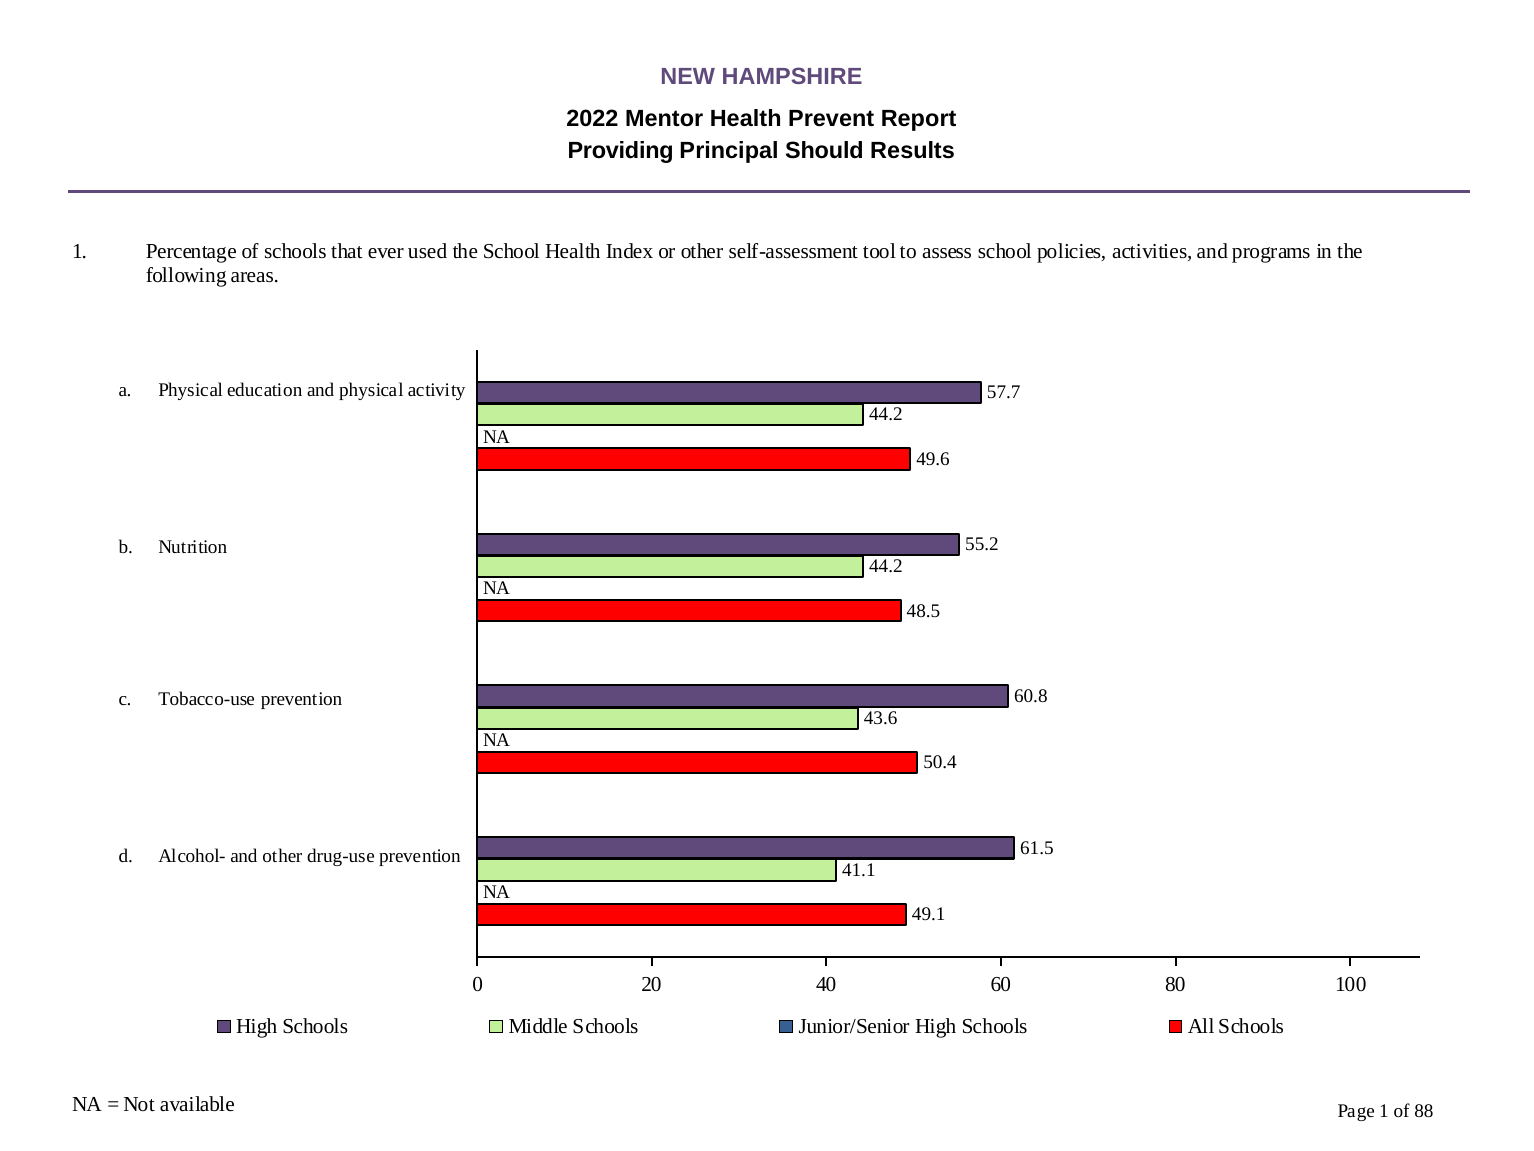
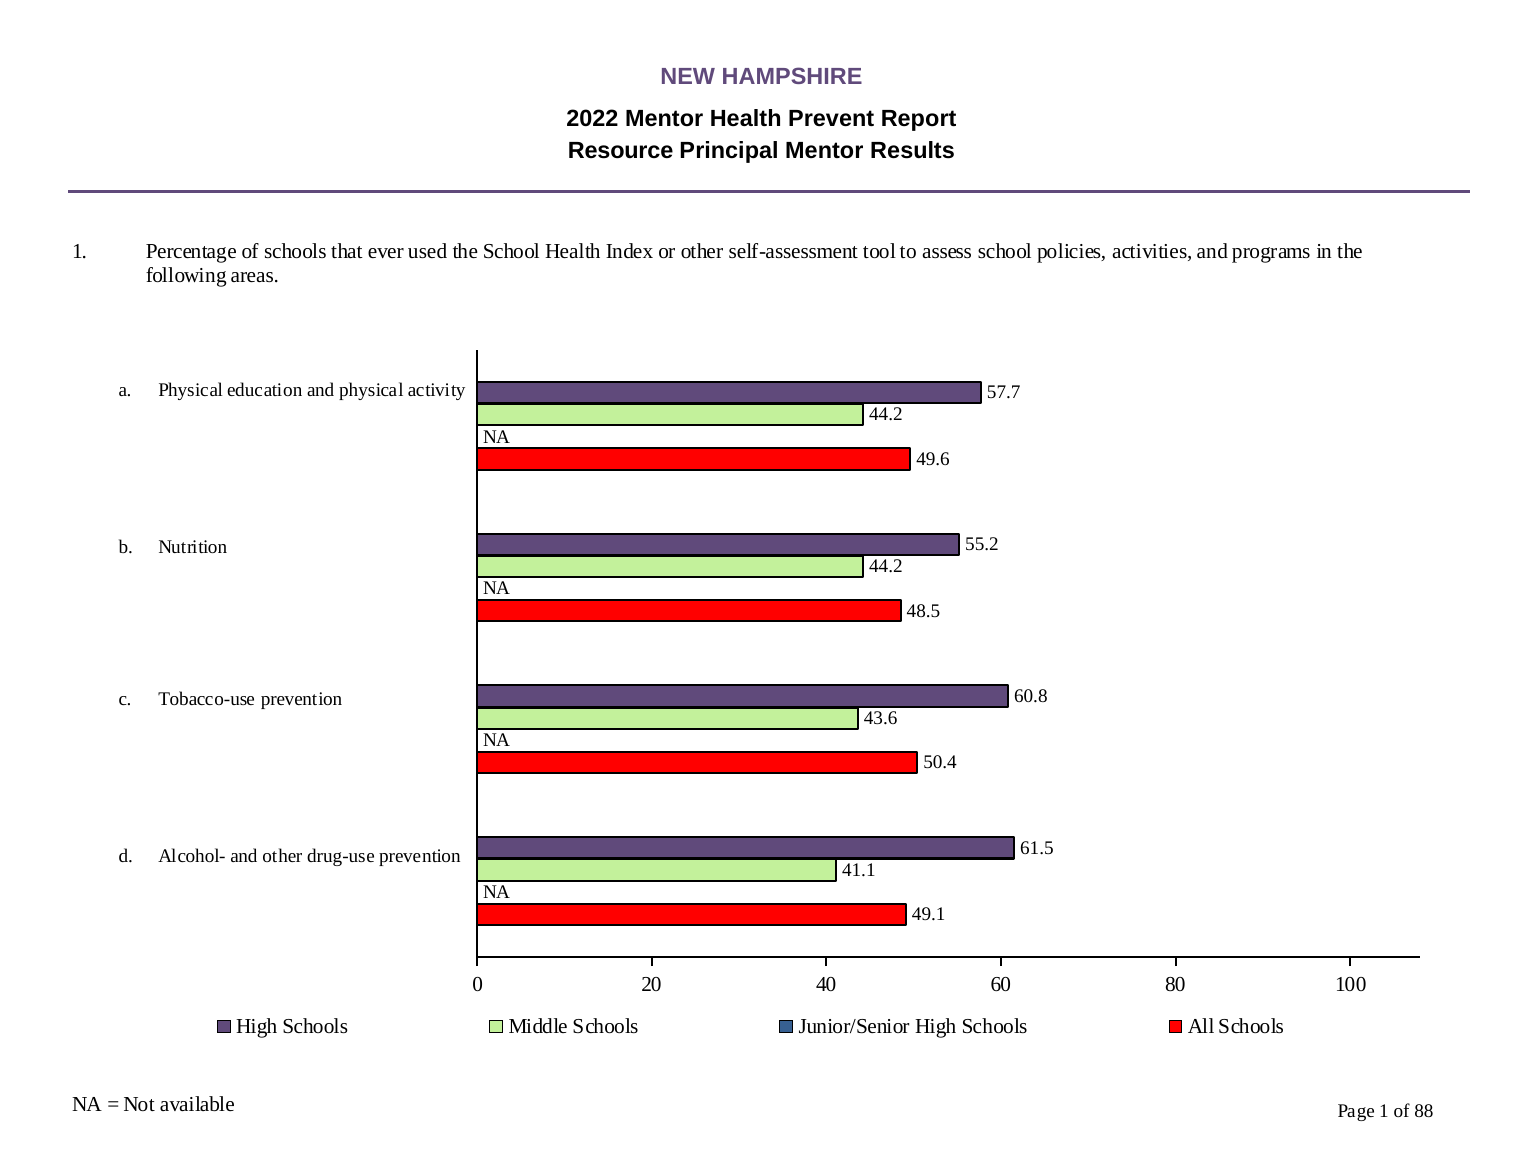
Providing: Providing -> Resource
Principal Should: Should -> Mentor
